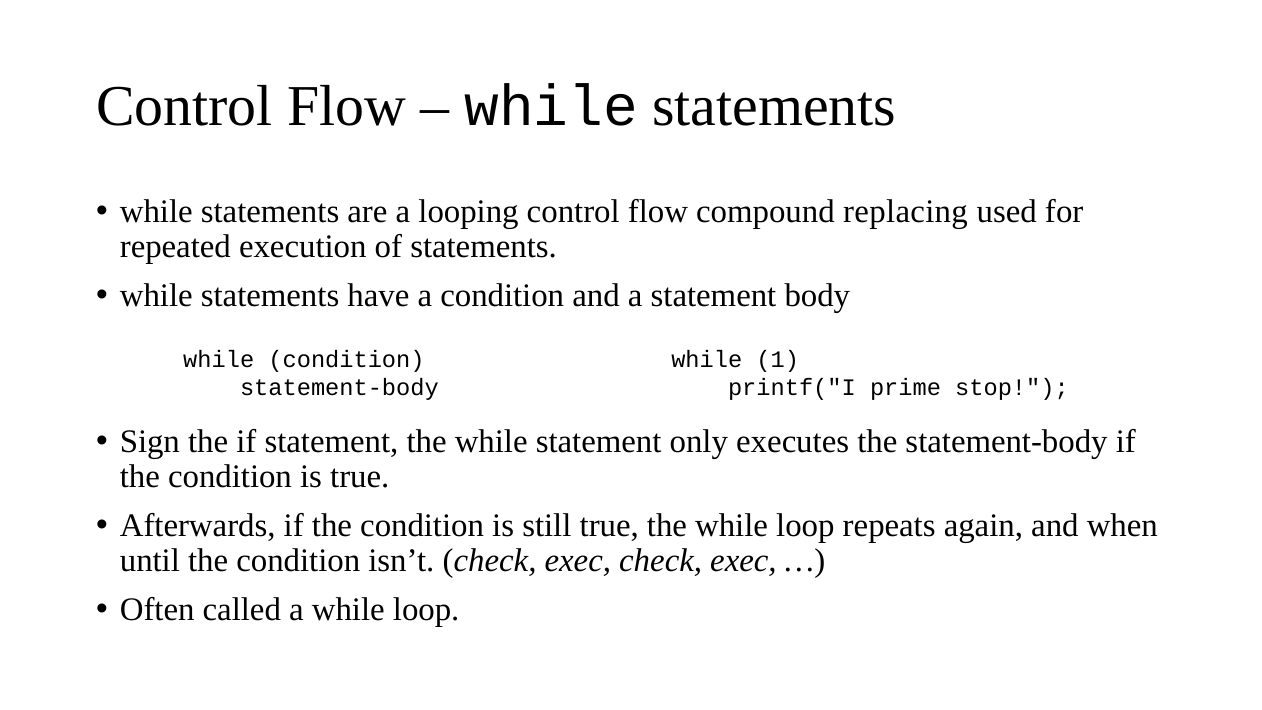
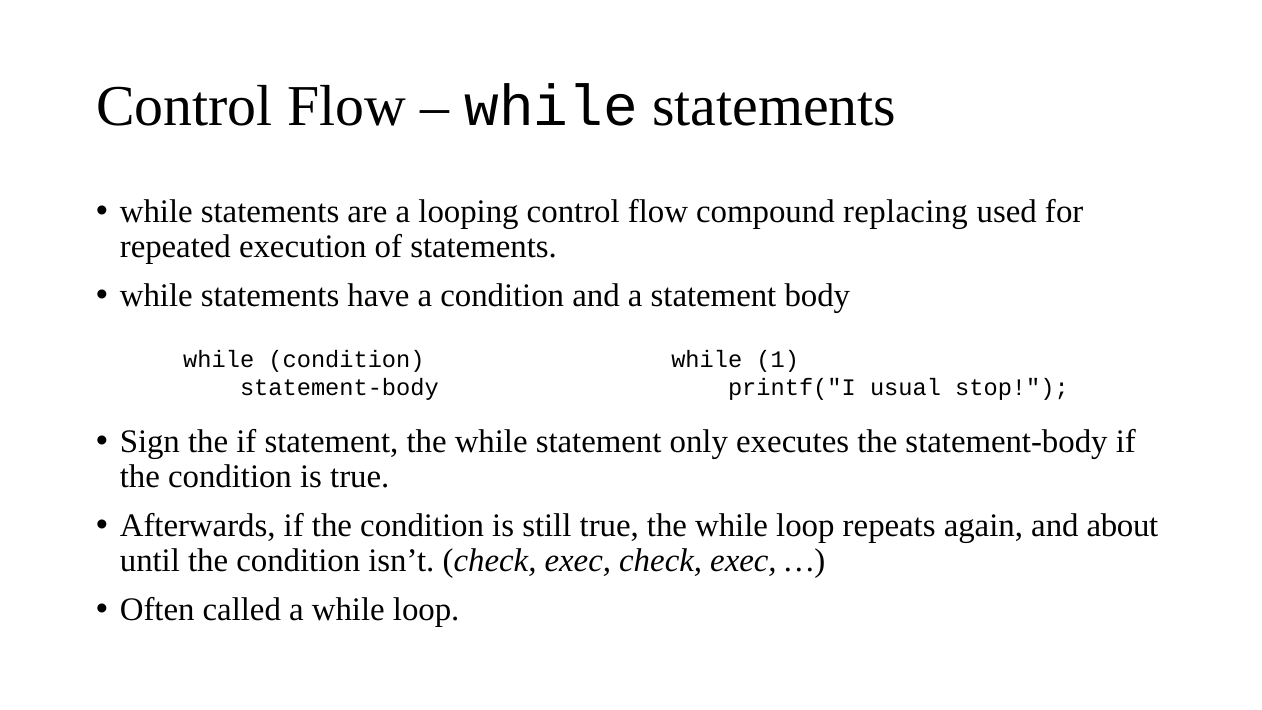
prime: prime -> usual
when: when -> about
